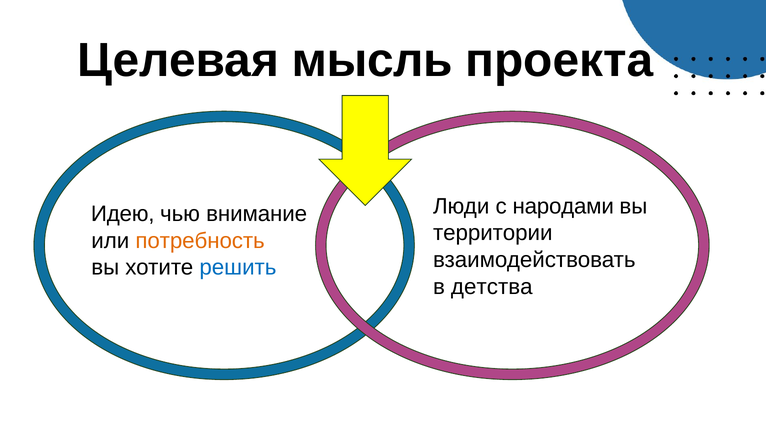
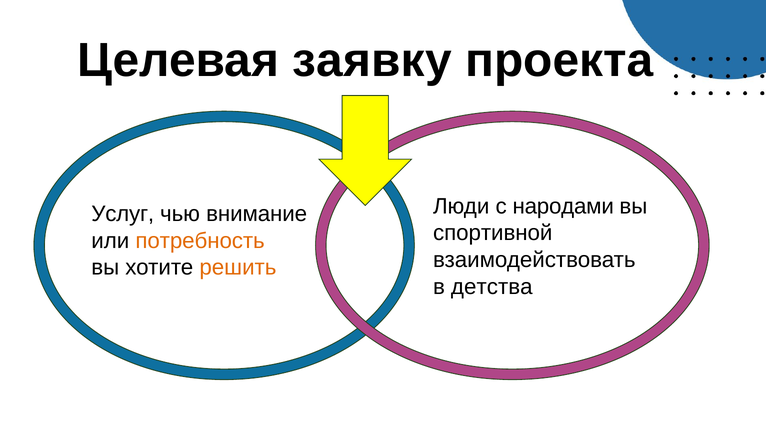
мысль: мысль -> заявку
Идею: Идею -> Услуг
территории: территории -> спортивной
решить colour: blue -> orange
